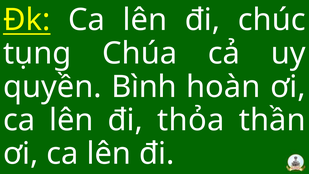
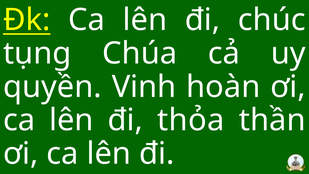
Bình: Bình -> Vinh
